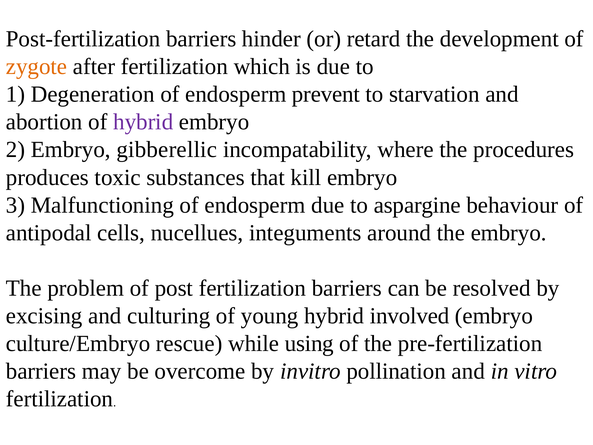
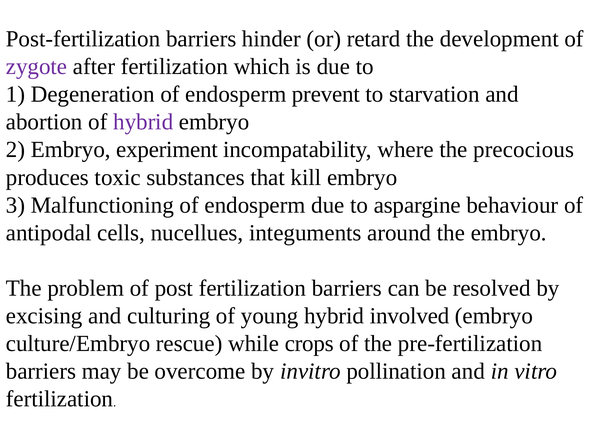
zygote colour: orange -> purple
gibberellic: gibberellic -> experiment
procedures: procedures -> precocious
using: using -> crops
